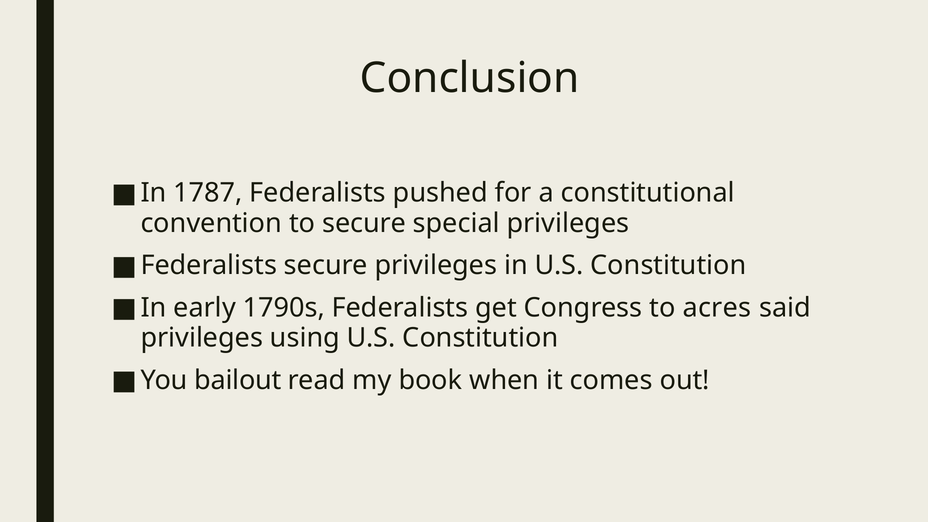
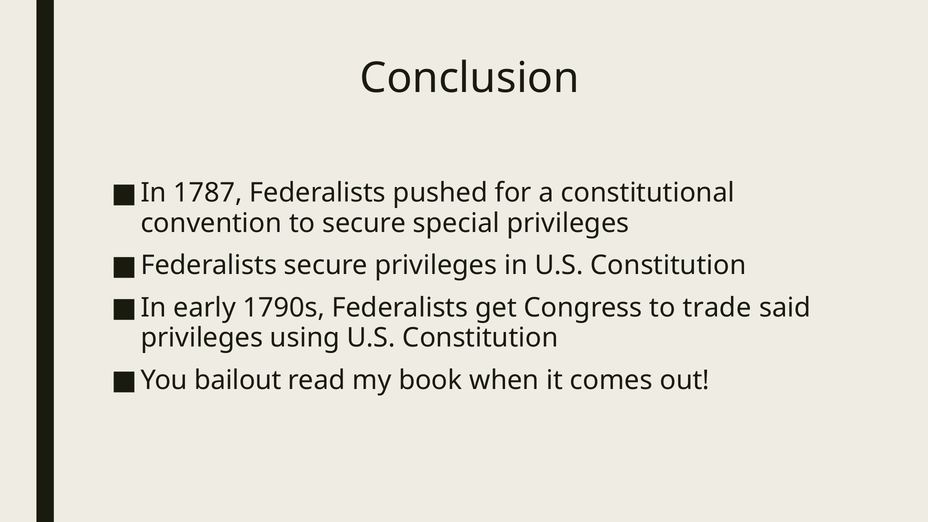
acres: acres -> trade
